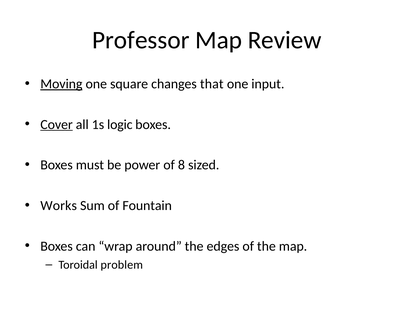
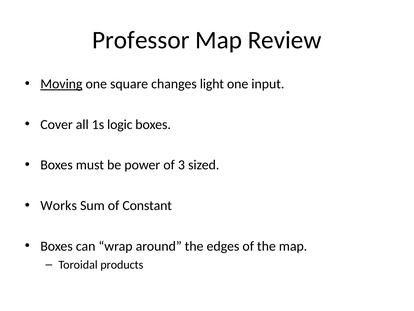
that: that -> light
Cover underline: present -> none
8: 8 -> 3
Fountain: Fountain -> Constant
problem: problem -> products
